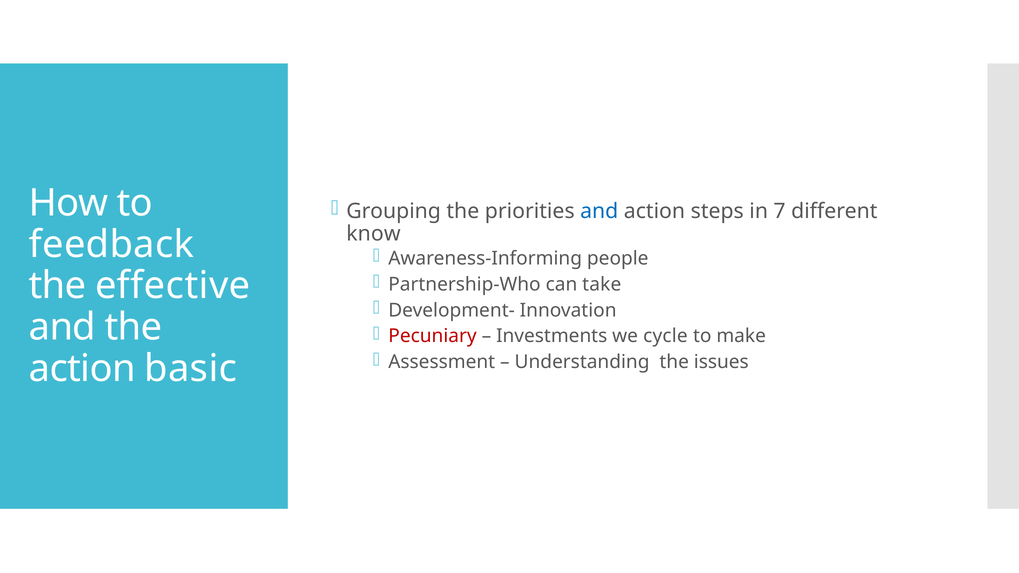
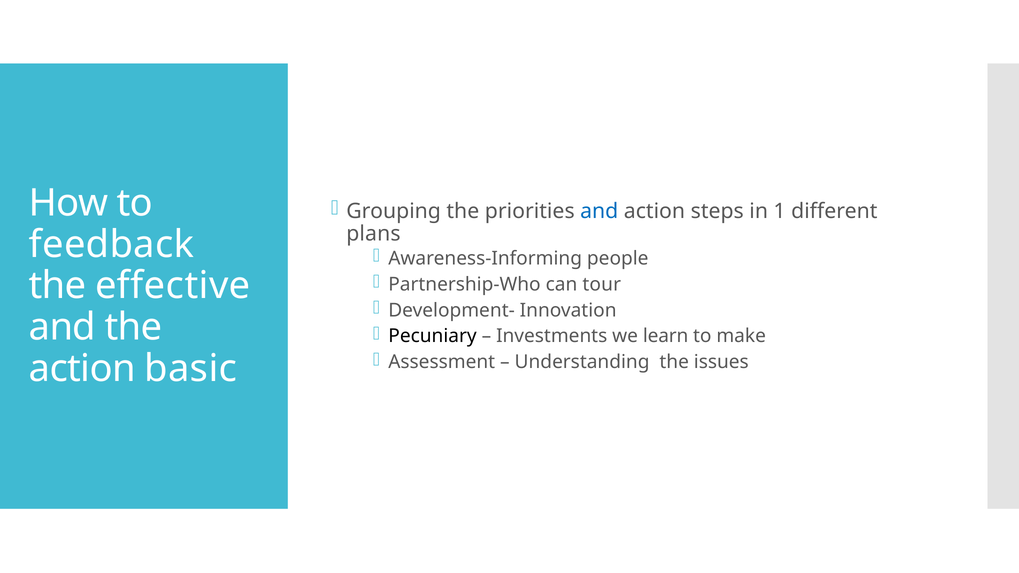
7: 7 -> 1
know: know -> plans
take: take -> tour
Pecuniary colour: red -> black
cycle: cycle -> learn
